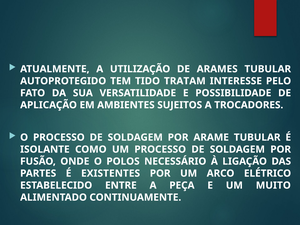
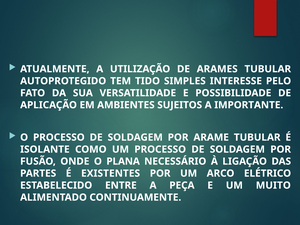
TRATAM: TRATAM -> SIMPLES
TROCADORES: TROCADORES -> IMPORTANTE
POLOS: POLOS -> PLANA
